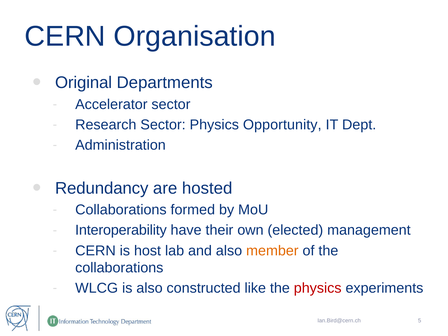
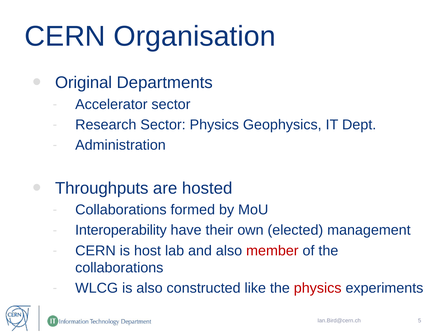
Opportunity: Opportunity -> Geophysics
Redundancy: Redundancy -> Throughputs
member colour: orange -> red
